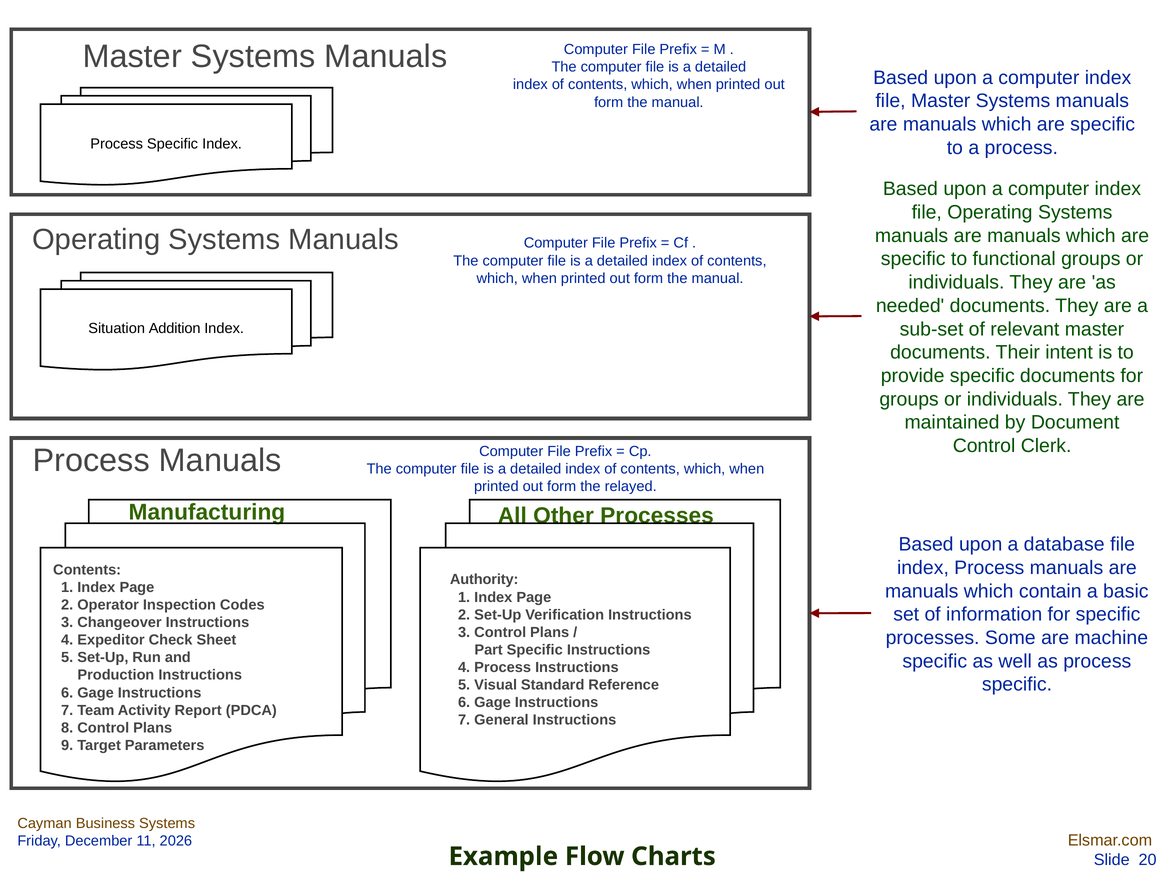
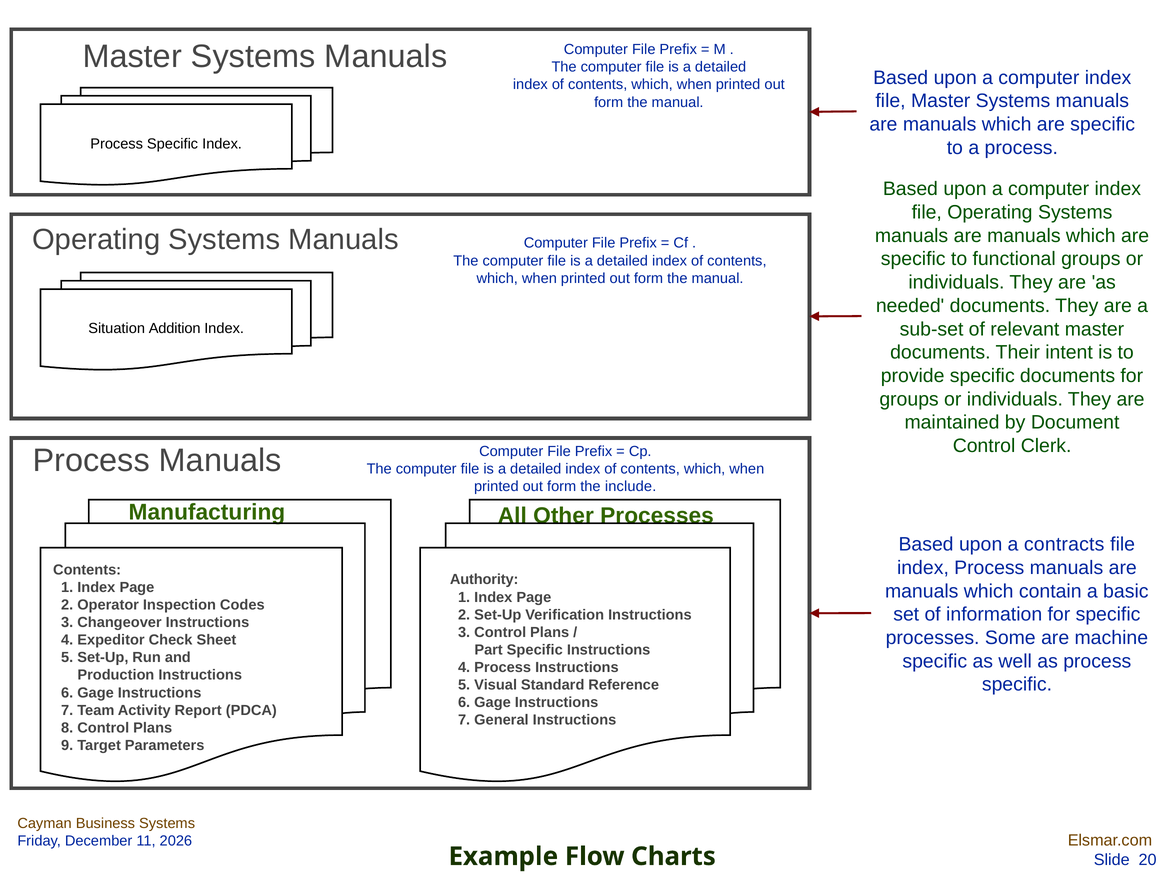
relayed: relayed -> include
database: database -> contracts
